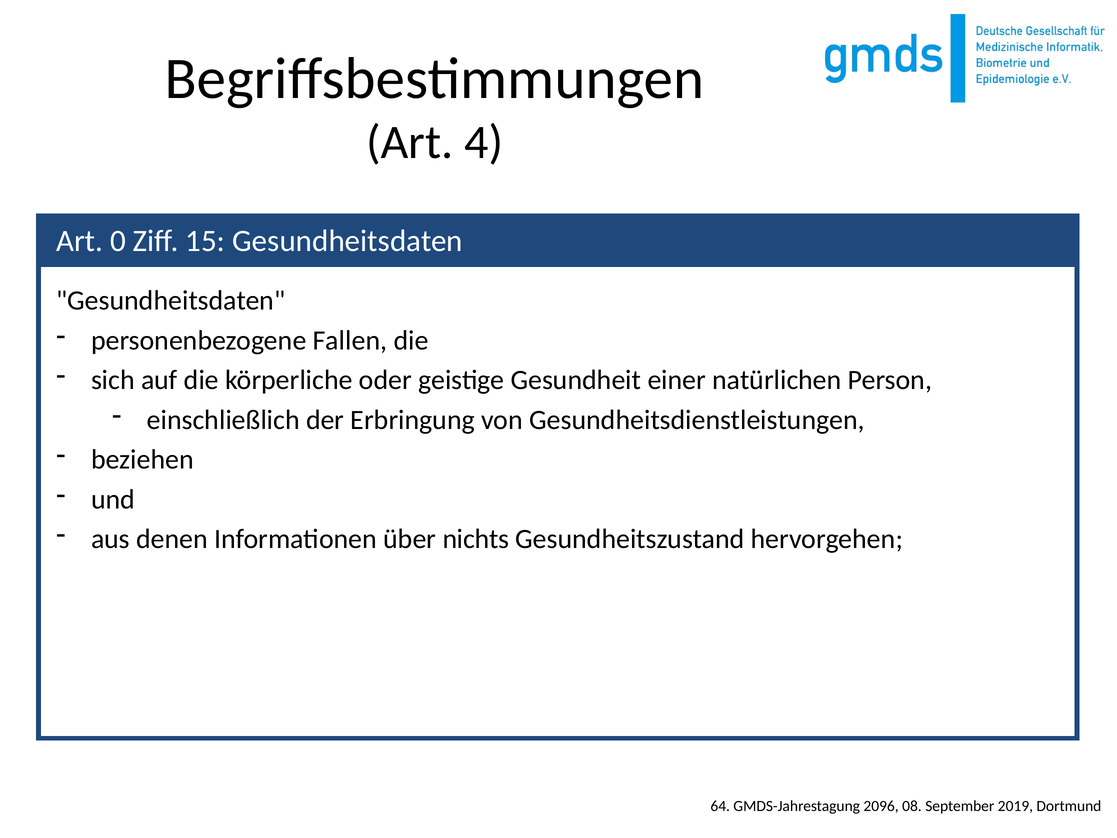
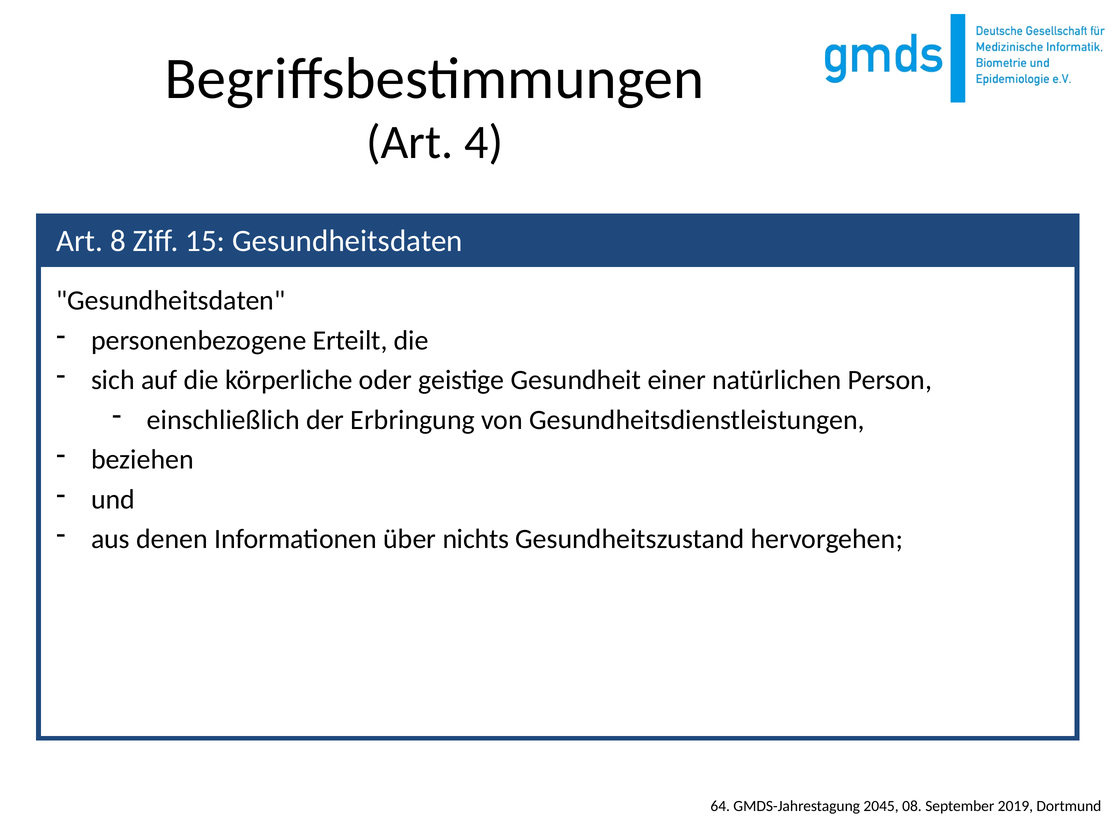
0: 0 -> 8
Fallen: Fallen -> Erteilt
2096: 2096 -> 2045
